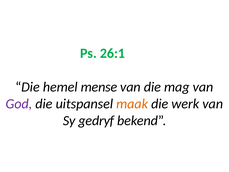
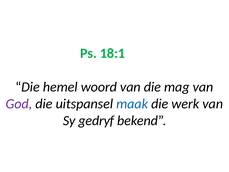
26:1: 26:1 -> 18:1
mense: mense -> woord
maak colour: orange -> blue
